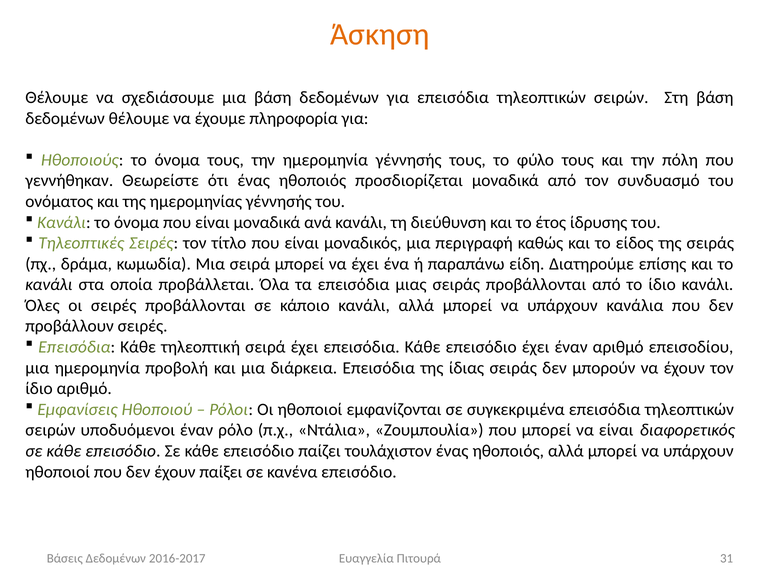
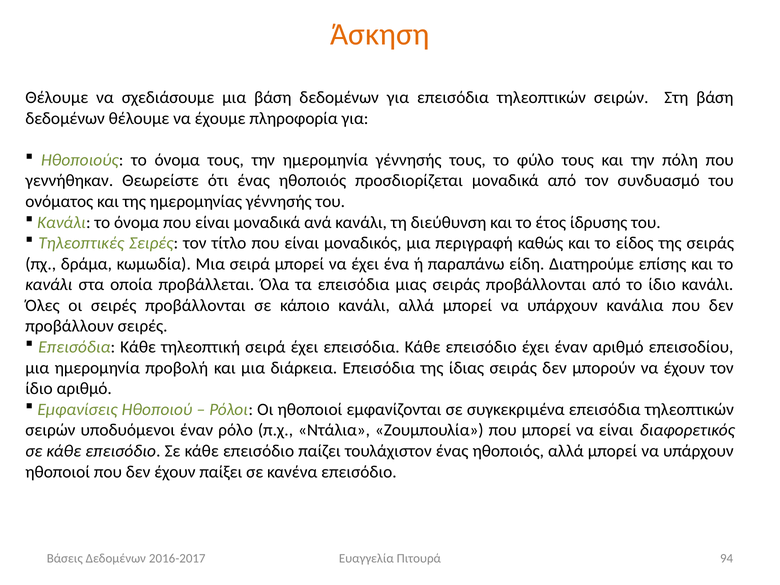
31: 31 -> 94
